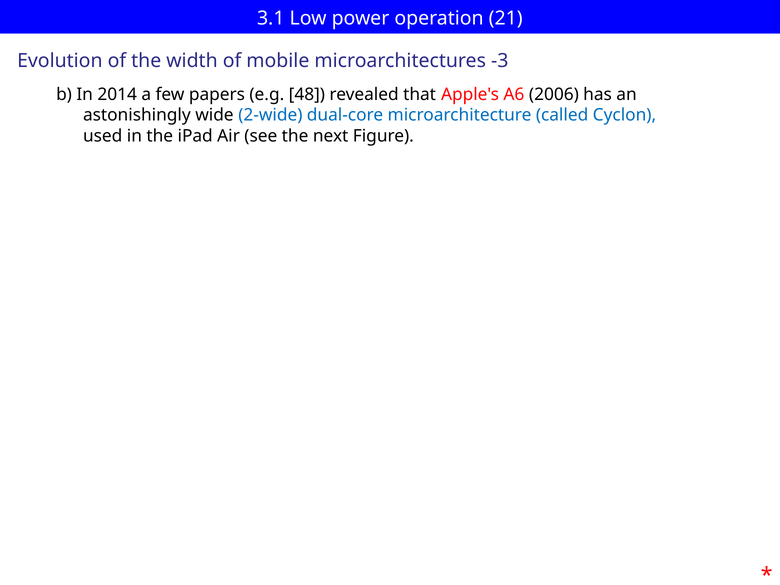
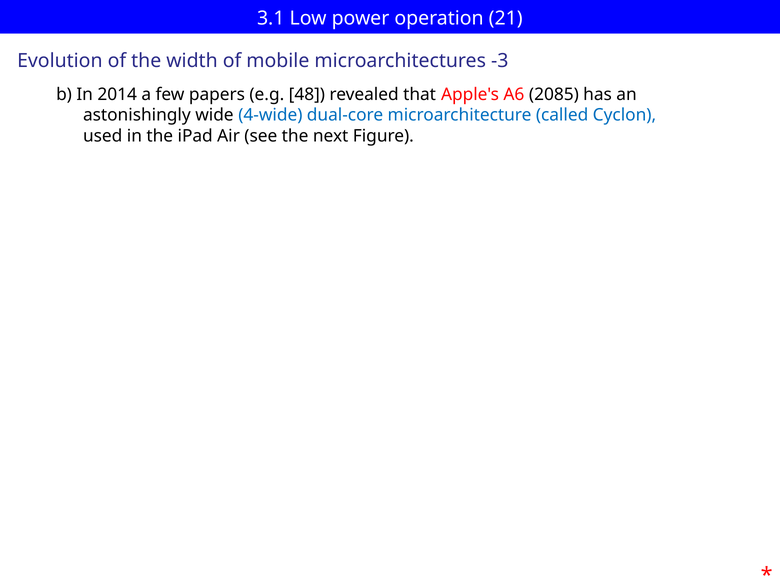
2006: 2006 -> 2085
2-wide: 2-wide -> 4-wide
